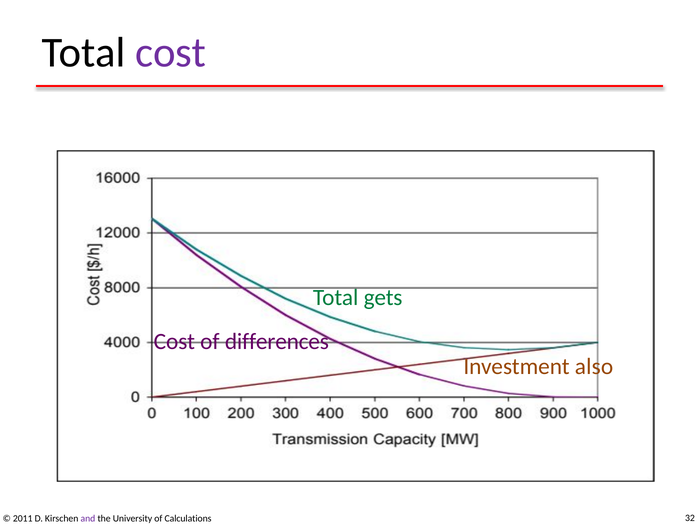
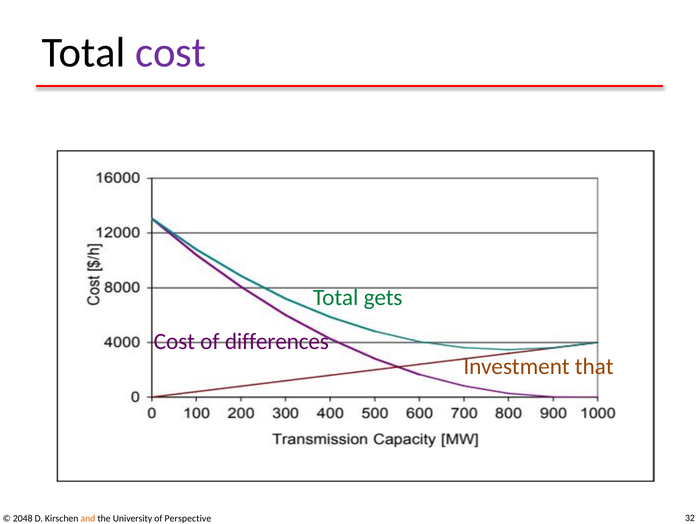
also: also -> that
2011: 2011 -> 2048
and colour: purple -> orange
Calculations: Calculations -> Perspective
